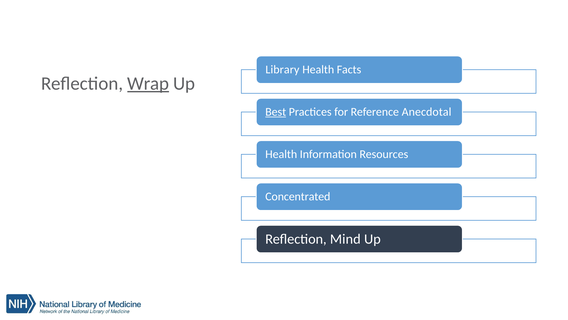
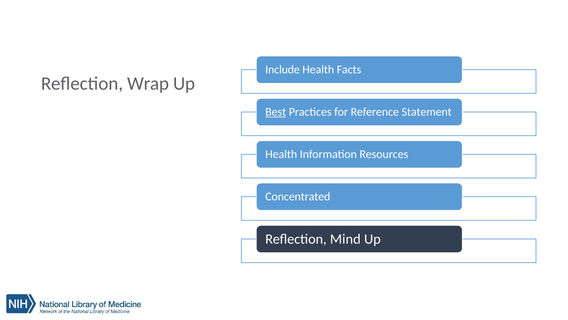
Library: Library -> Include
Wrap underline: present -> none
Anecdotal: Anecdotal -> Statement
